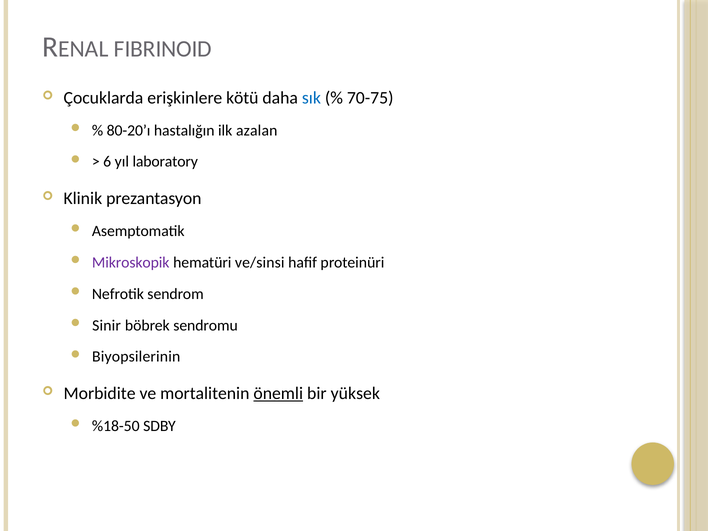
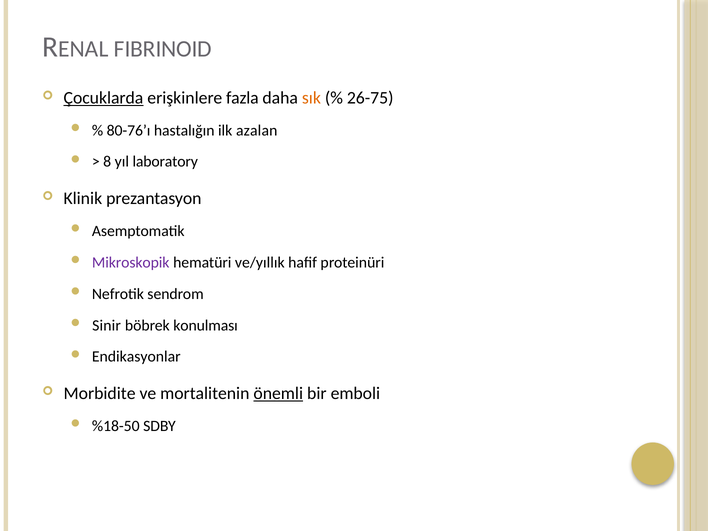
Çocuklarda underline: none -> present
kötü: kötü -> fazla
sık colour: blue -> orange
70-75: 70-75 -> 26-75
80-20’ı: 80-20’ı -> 80-76’ı
6: 6 -> 8
ve/sinsi: ve/sinsi -> ve/yıllık
sendromu: sendromu -> konulması
Biyopsilerinin: Biyopsilerinin -> Endikasyonlar
yüksek: yüksek -> emboli
